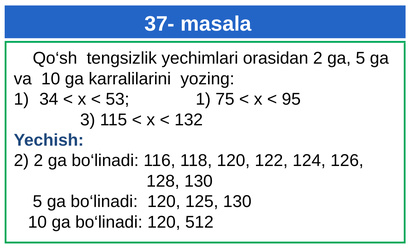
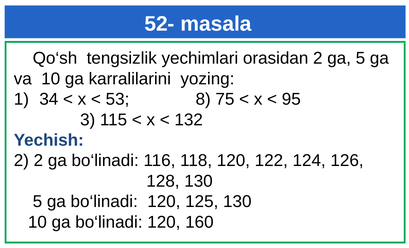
37-: 37- -> 52-
53 1: 1 -> 8
512: 512 -> 160
